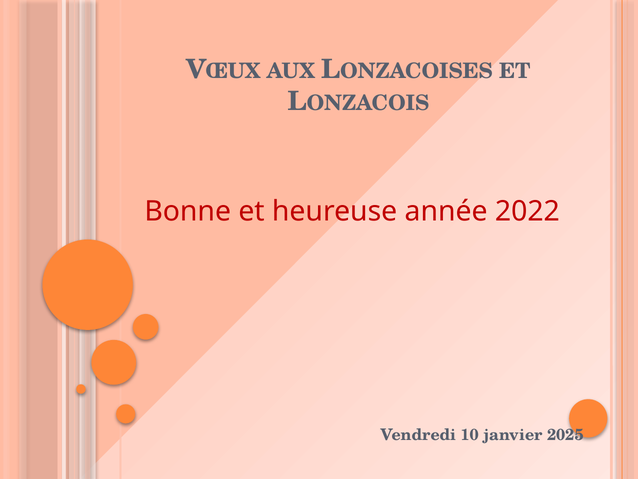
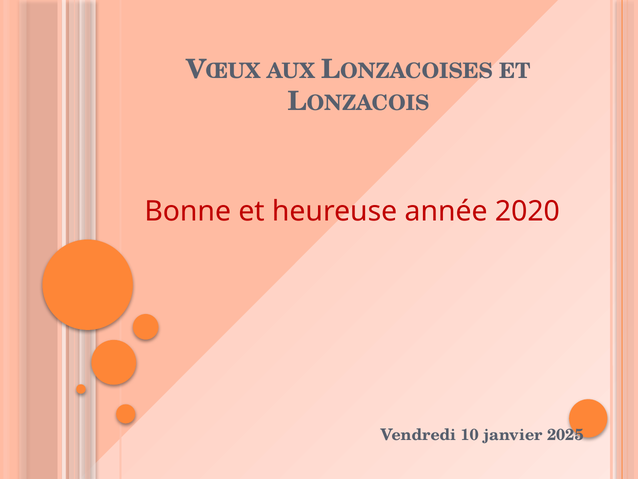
2022: 2022 -> 2020
